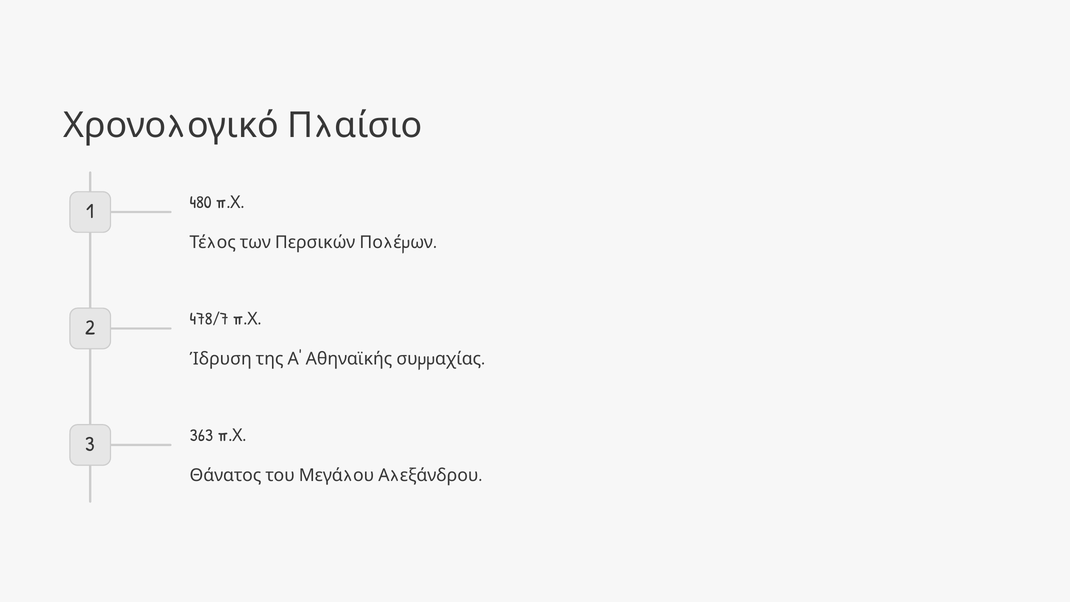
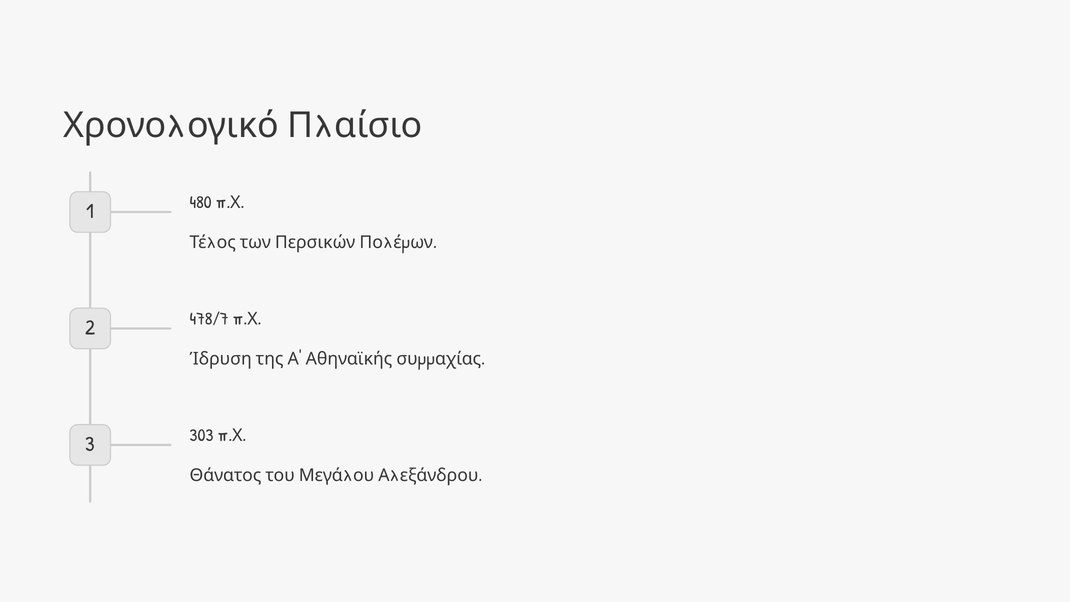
363: 363 -> 303
